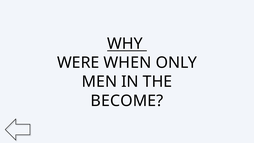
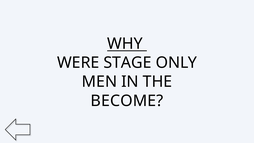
WHEN: WHEN -> STAGE
